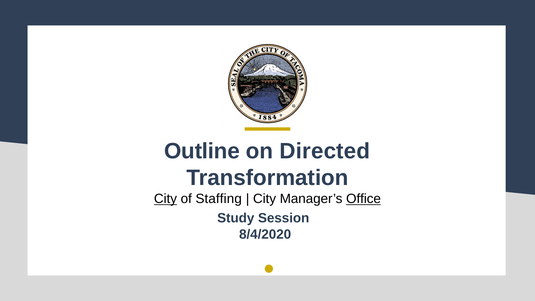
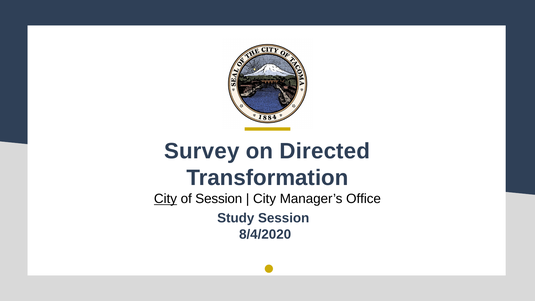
Outline: Outline -> Survey
of Staffing: Staffing -> Session
Office underline: present -> none
